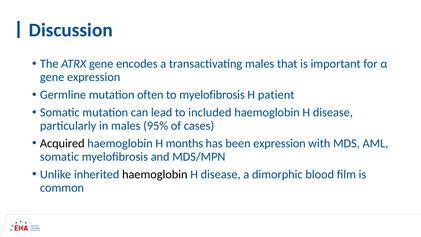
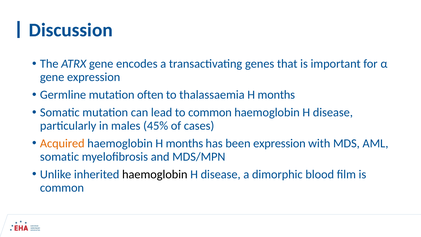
transactivating males: males -> genes
to myelofibrosis: myelofibrosis -> thalassaemia
patient at (276, 95): patient -> months
to included: included -> common
95%: 95% -> 45%
Acquired colour: black -> orange
